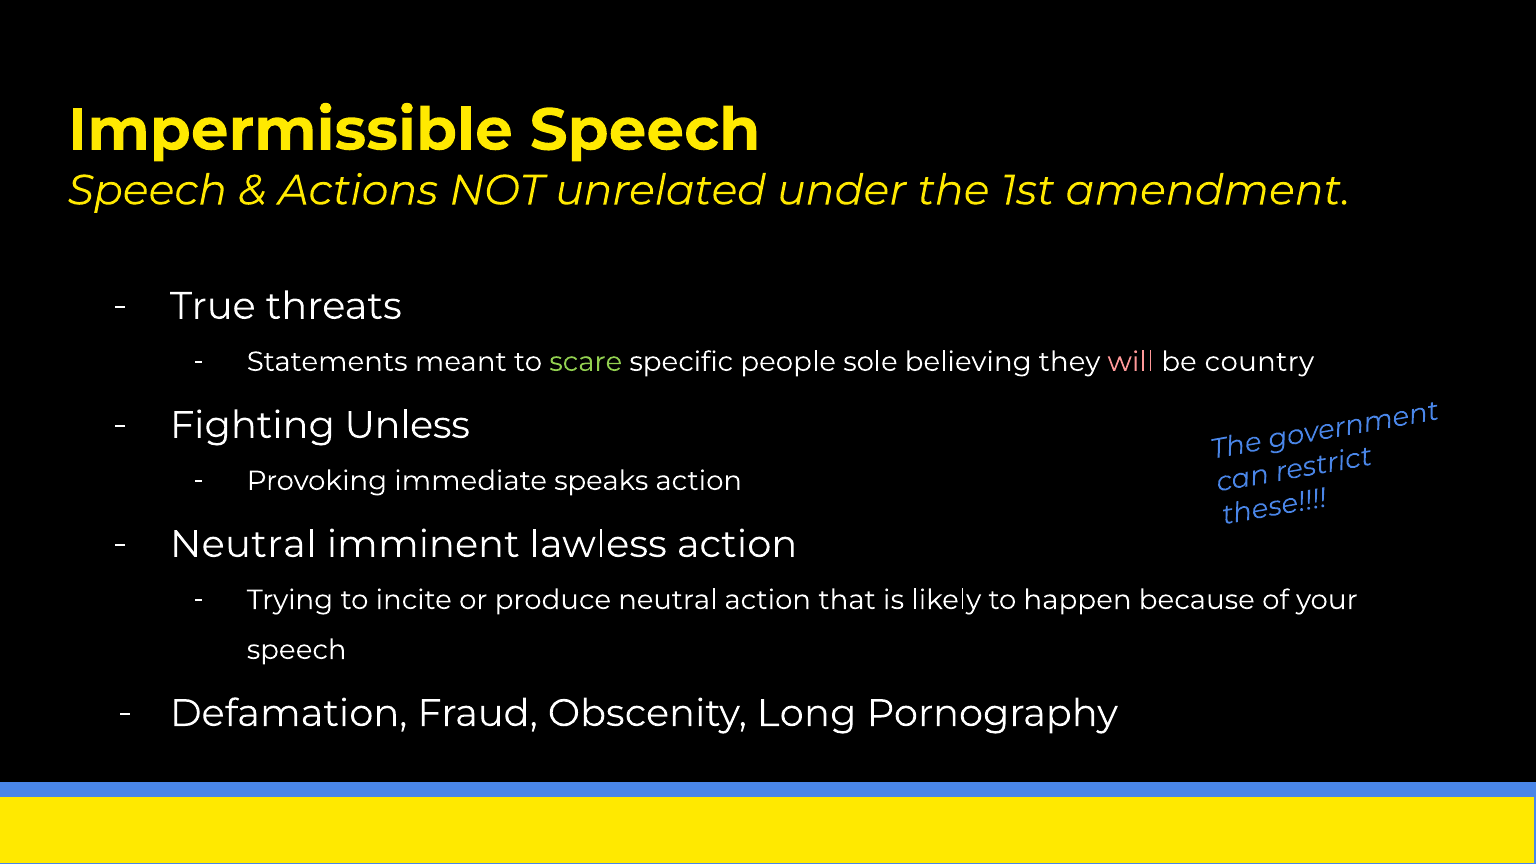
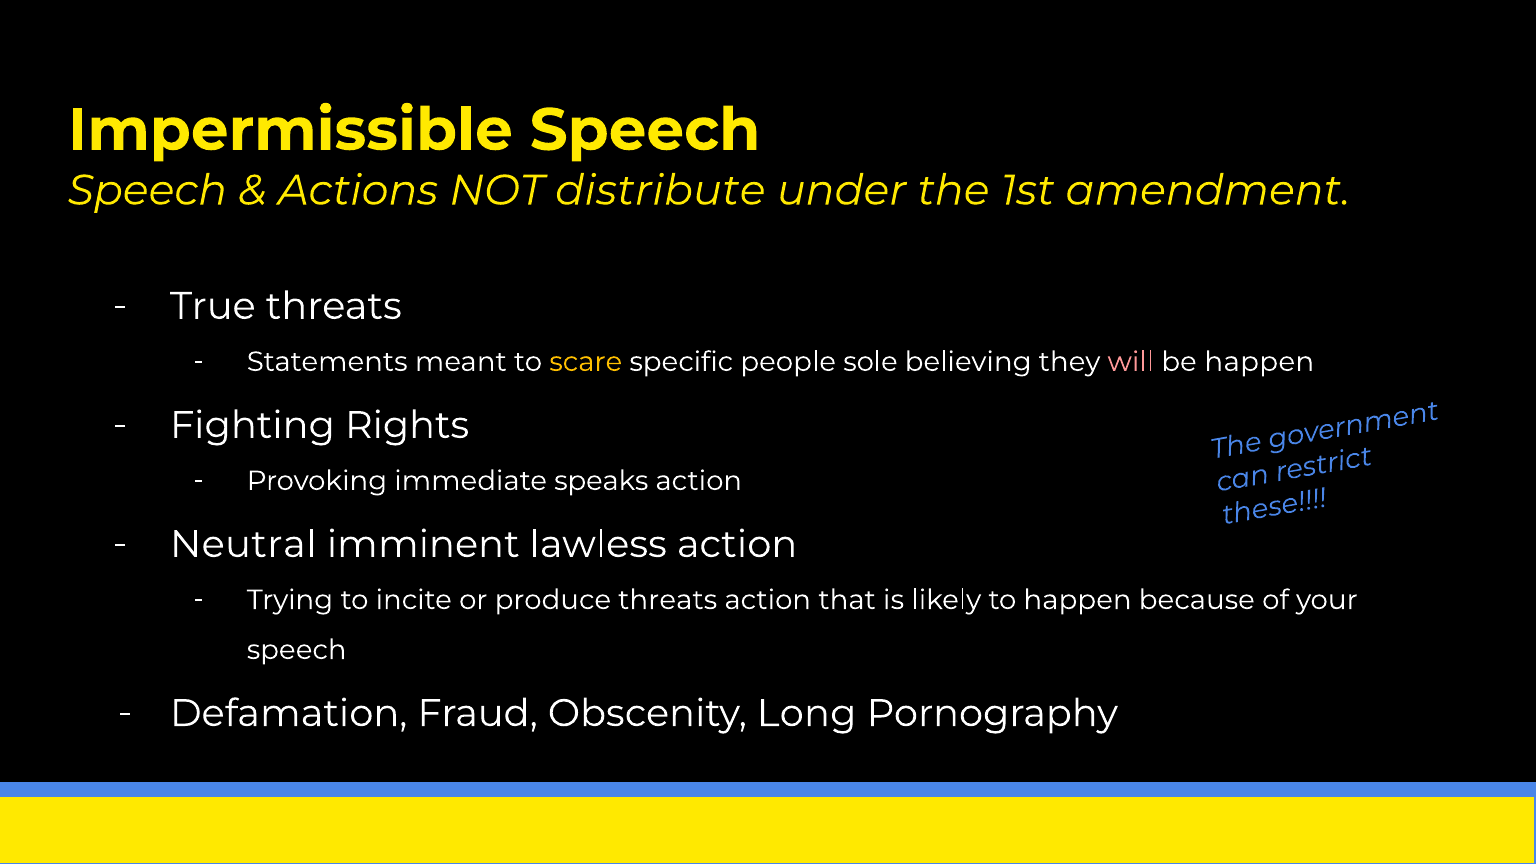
unrelated: unrelated -> distribute
scare colour: light green -> yellow
be country: country -> happen
Unless: Unless -> Rights
produce neutral: neutral -> threats
